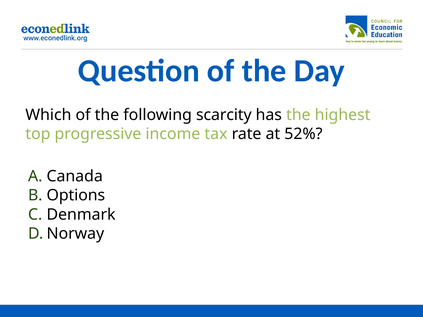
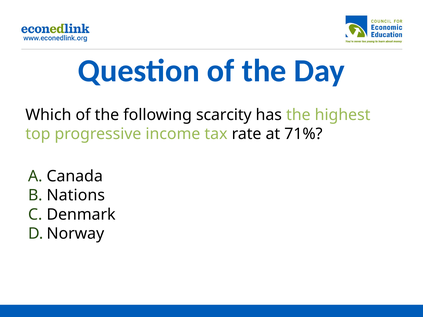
52%: 52% -> 71%
Options: Options -> Nations
